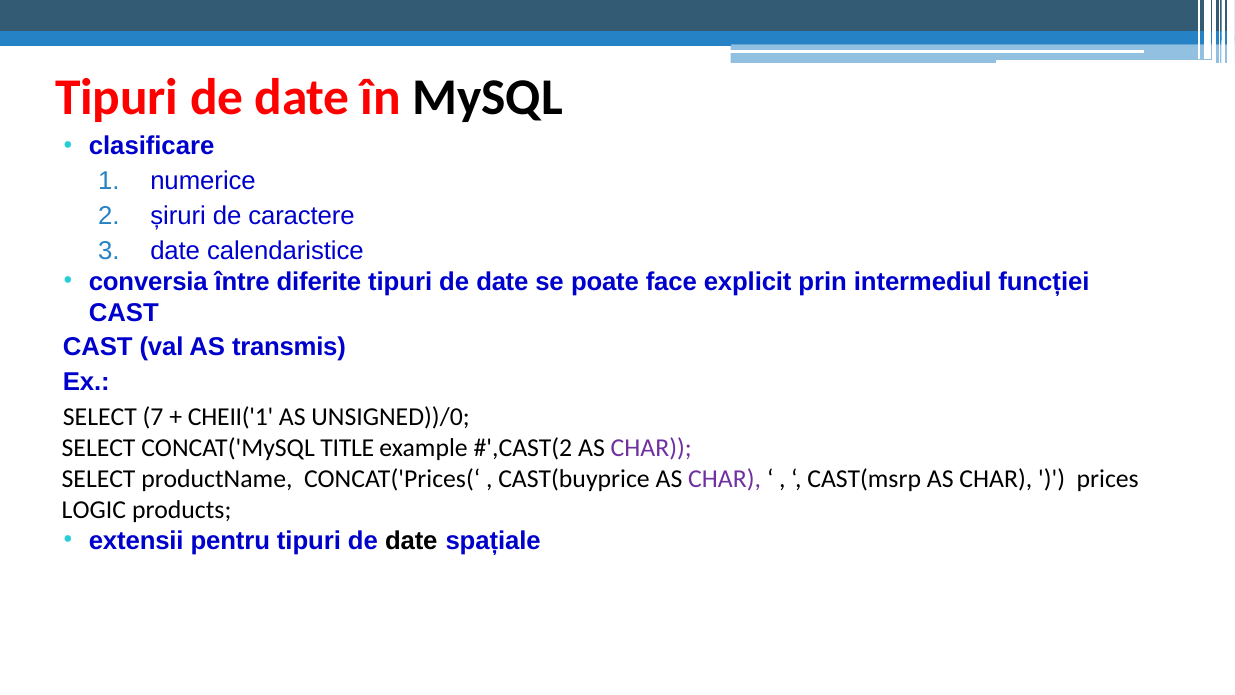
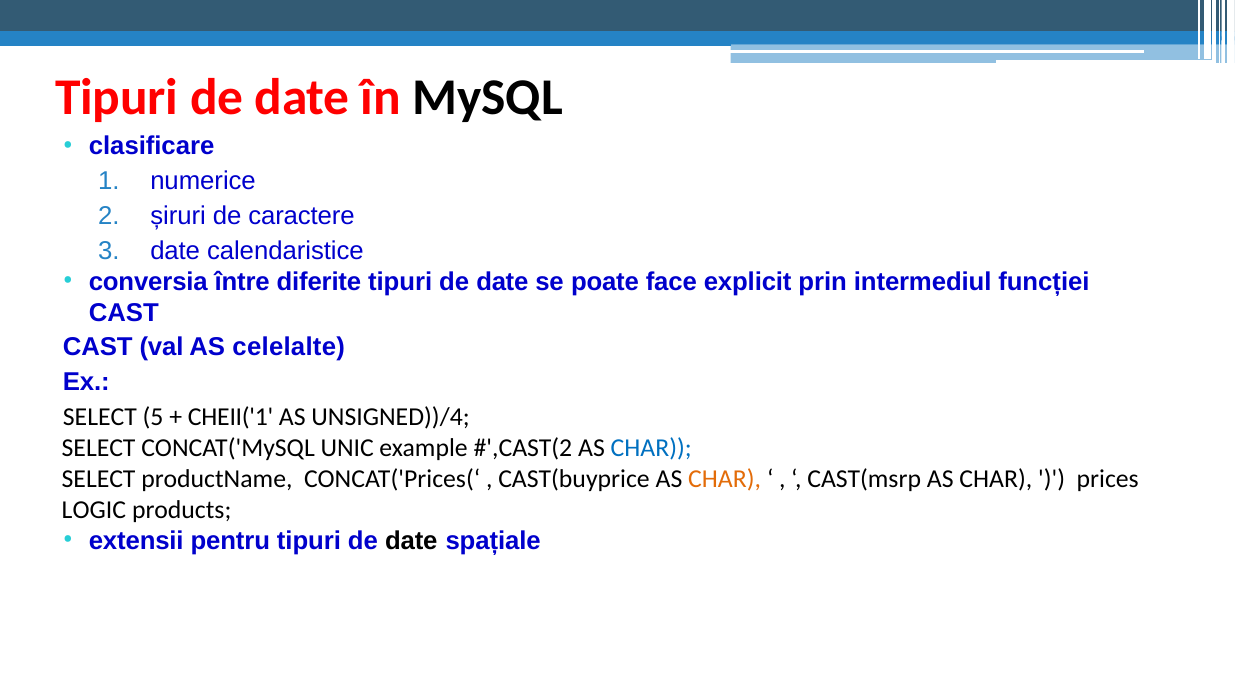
transmis: transmis -> celelalte
7: 7 -> 5
UNSIGNED))/0: UNSIGNED))/0 -> UNSIGNED))/4
TITLE: TITLE -> UNIC
CHAR at (651, 448) colour: purple -> blue
CHAR at (725, 479) colour: purple -> orange
